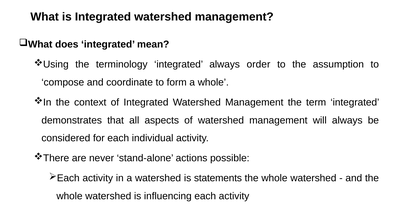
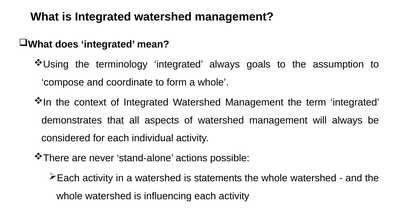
order: order -> goals
